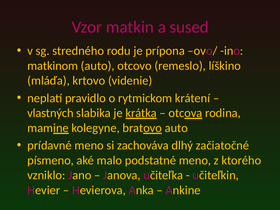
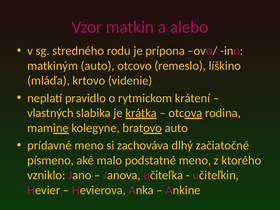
sused: sused -> alebo
matkinom: matkinom -> matkiným
